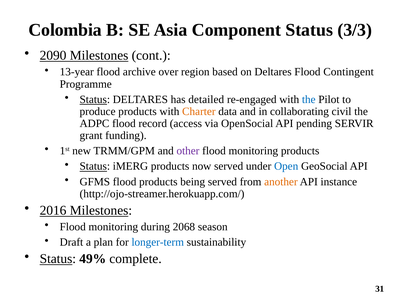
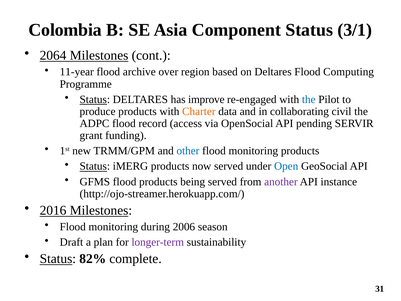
3/3: 3/3 -> 3/1
2090: 2090 -> 2064
13-year: 13-year -> 11-year
Contingent: Contingent -> Computing
detailed: detailed -> improve
other colour: purple -> blue
another colour: orange -> purple
2068: 2068 -> 2006
longer-term colour: blue -> purple
49%: 49% -> 82%
